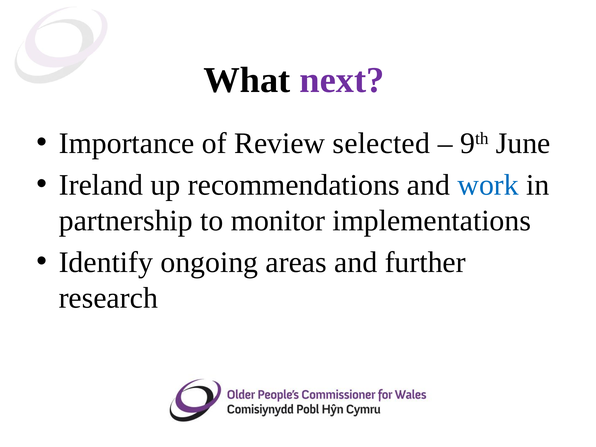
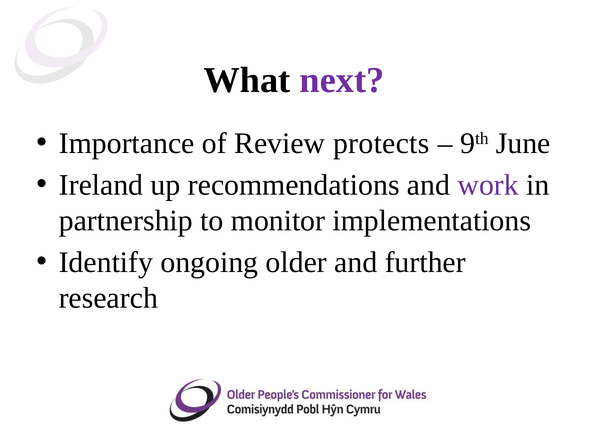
selected: selected -> protects
work colour: blue -> purple
areas: areas -> older
